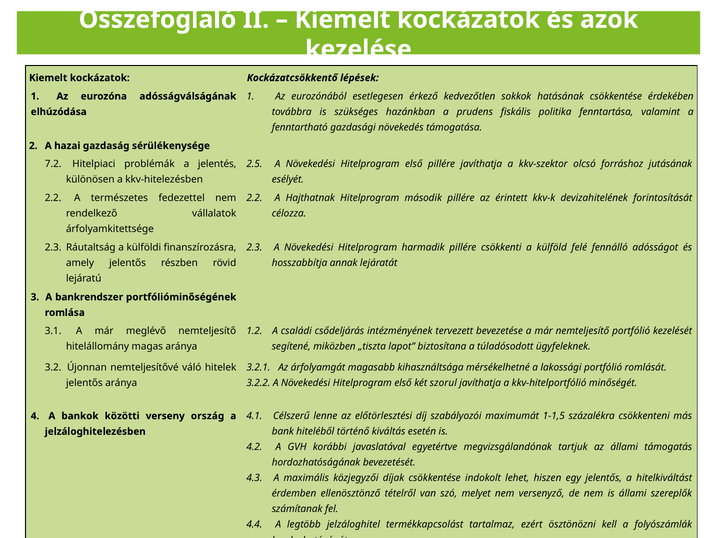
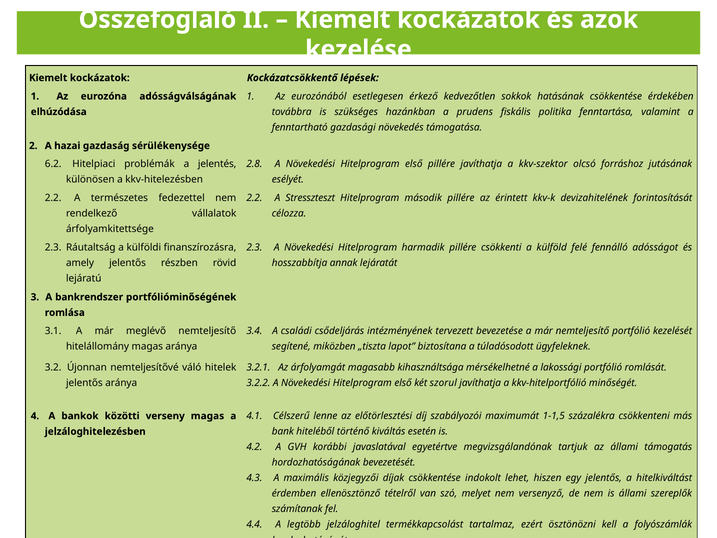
7.2: 7.2 -> 6.2
2.5: 2.5 -> 2.8
Hajthatnak: Hajthatnak -> Stresszteszt
1.2: 1.2 -> 3.4
verseny ország: ország -> magas
